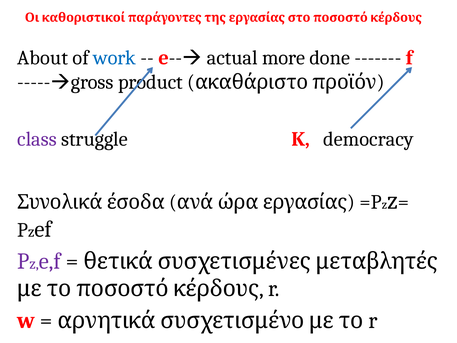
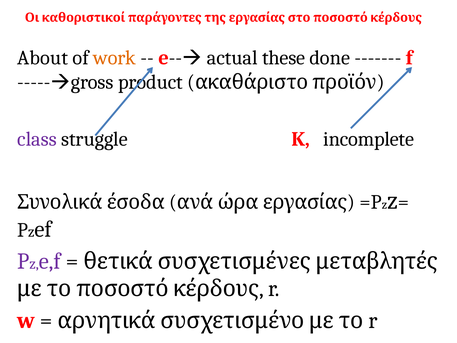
work colour: blue -> orange
more: more -> these
democracy: democracy -> incomplete
